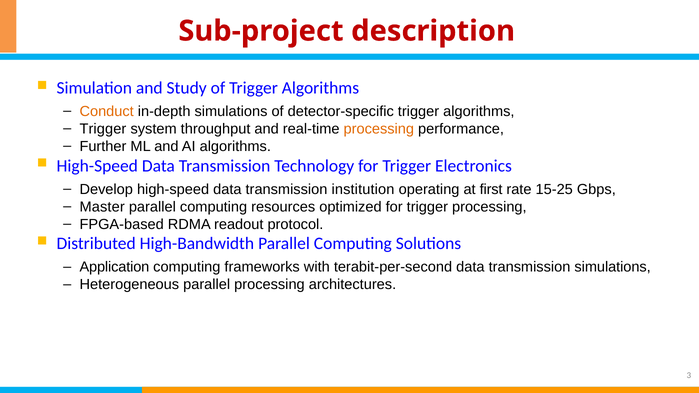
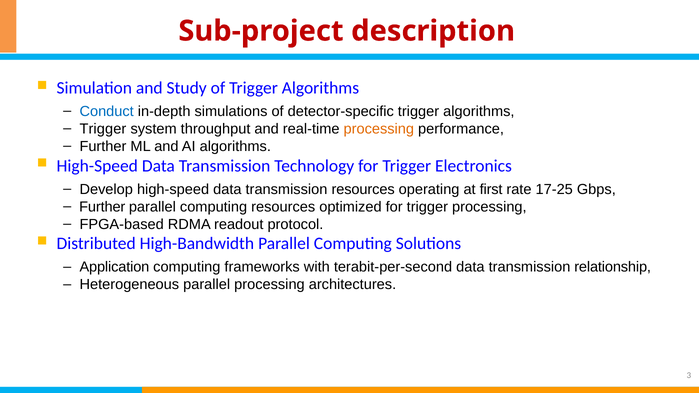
Conduct colour: orange -> blue
transmission institution: institution -> resources
15-25: 15-25 -> 17-25
Master at (102, 207): Master -> Further
transmission simulations: simulations -> relationship
